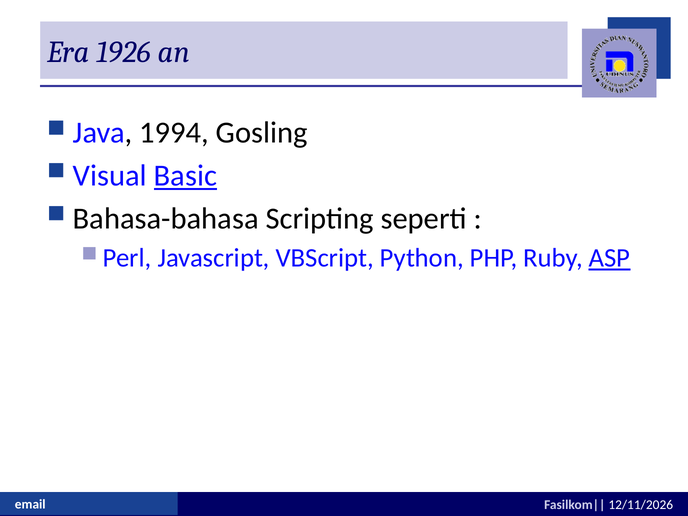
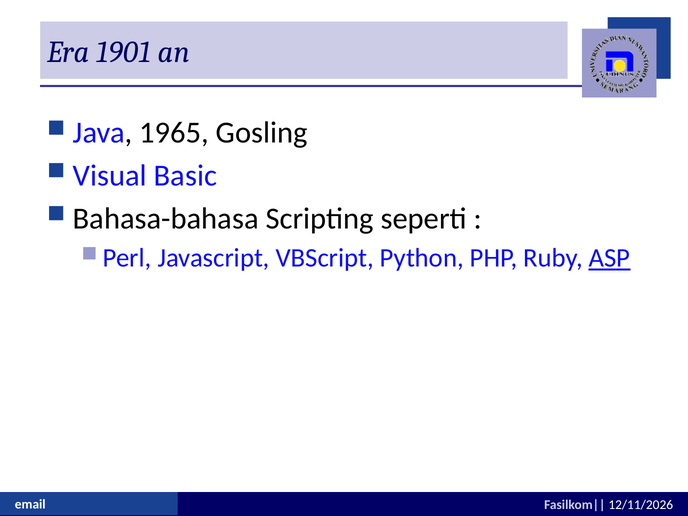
1926: 1926 -> 1901
1994: 1994 -> 1965
Basic underline: present -> none
